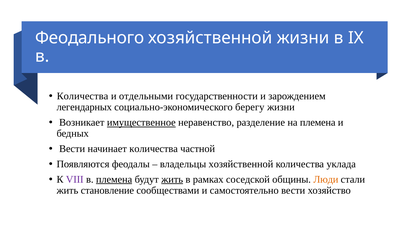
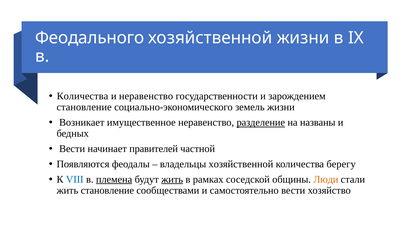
и отдельными: отдельными -> неравенство
легендарных at (84, 107): легендарных -> становление
берегу: берегу -> земель
имущественное underline: present -> none
разделение underline: none -> present
на племена: племена -> названы
начинает количества: количества -> правителей
уклада: уклада -> берегу
VIII colour: purple -> blue
